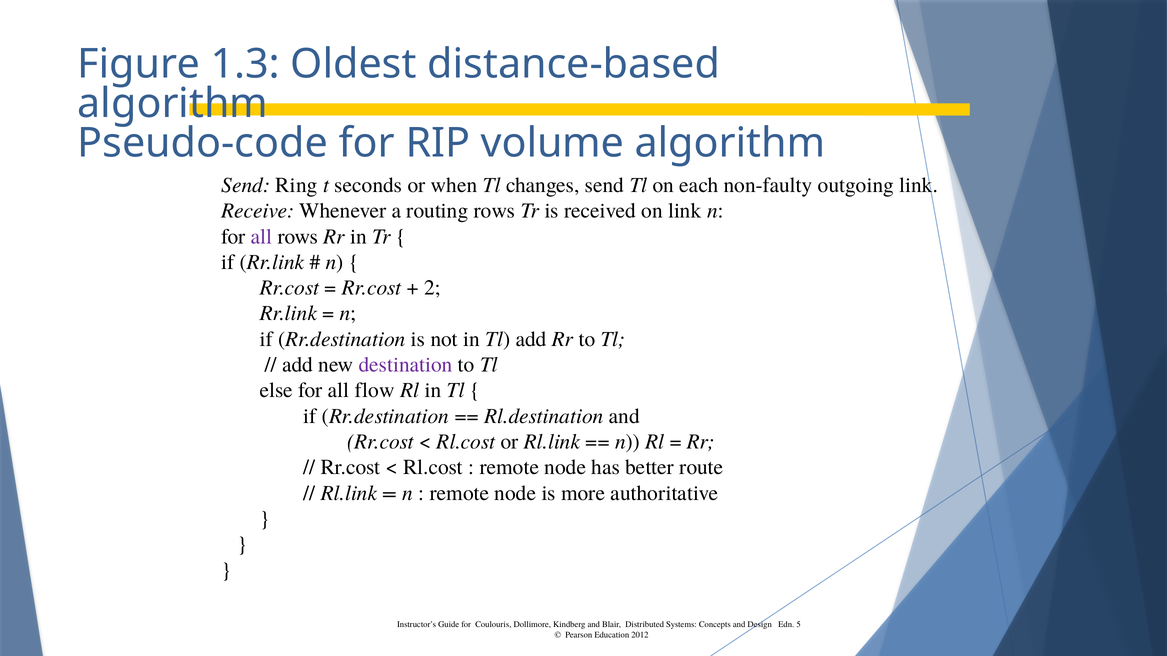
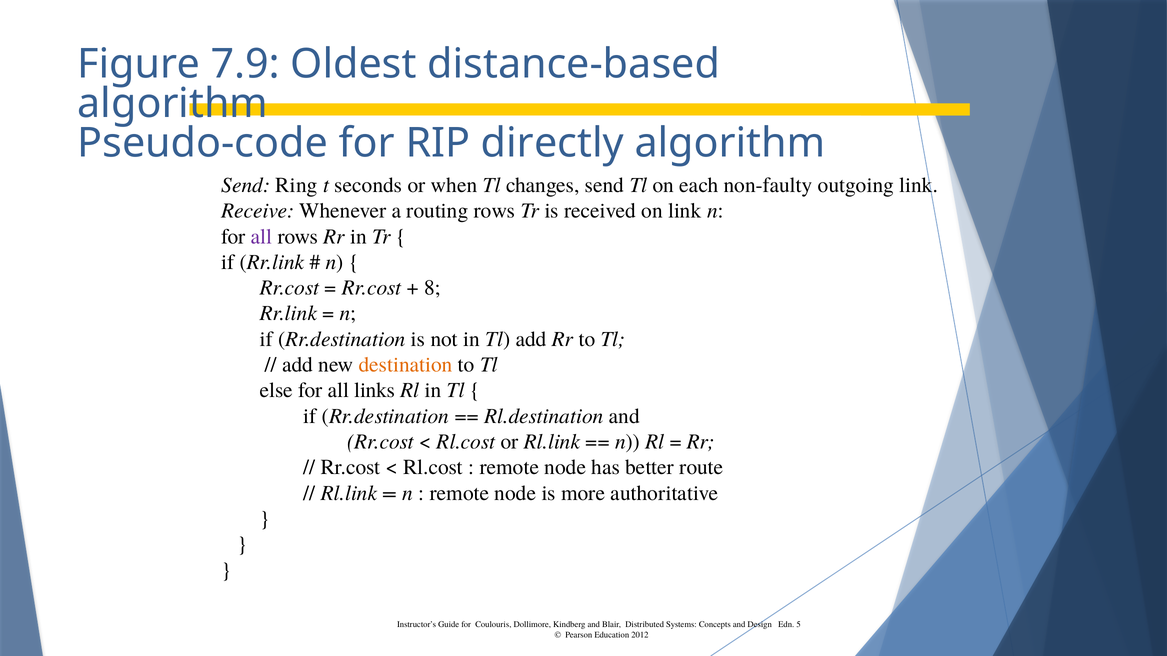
1.3: 1.3 -> 7.9
volume: volume -> directly
2: 2 -> 8
destination colour: purple -> orange
flow: flow -> links
